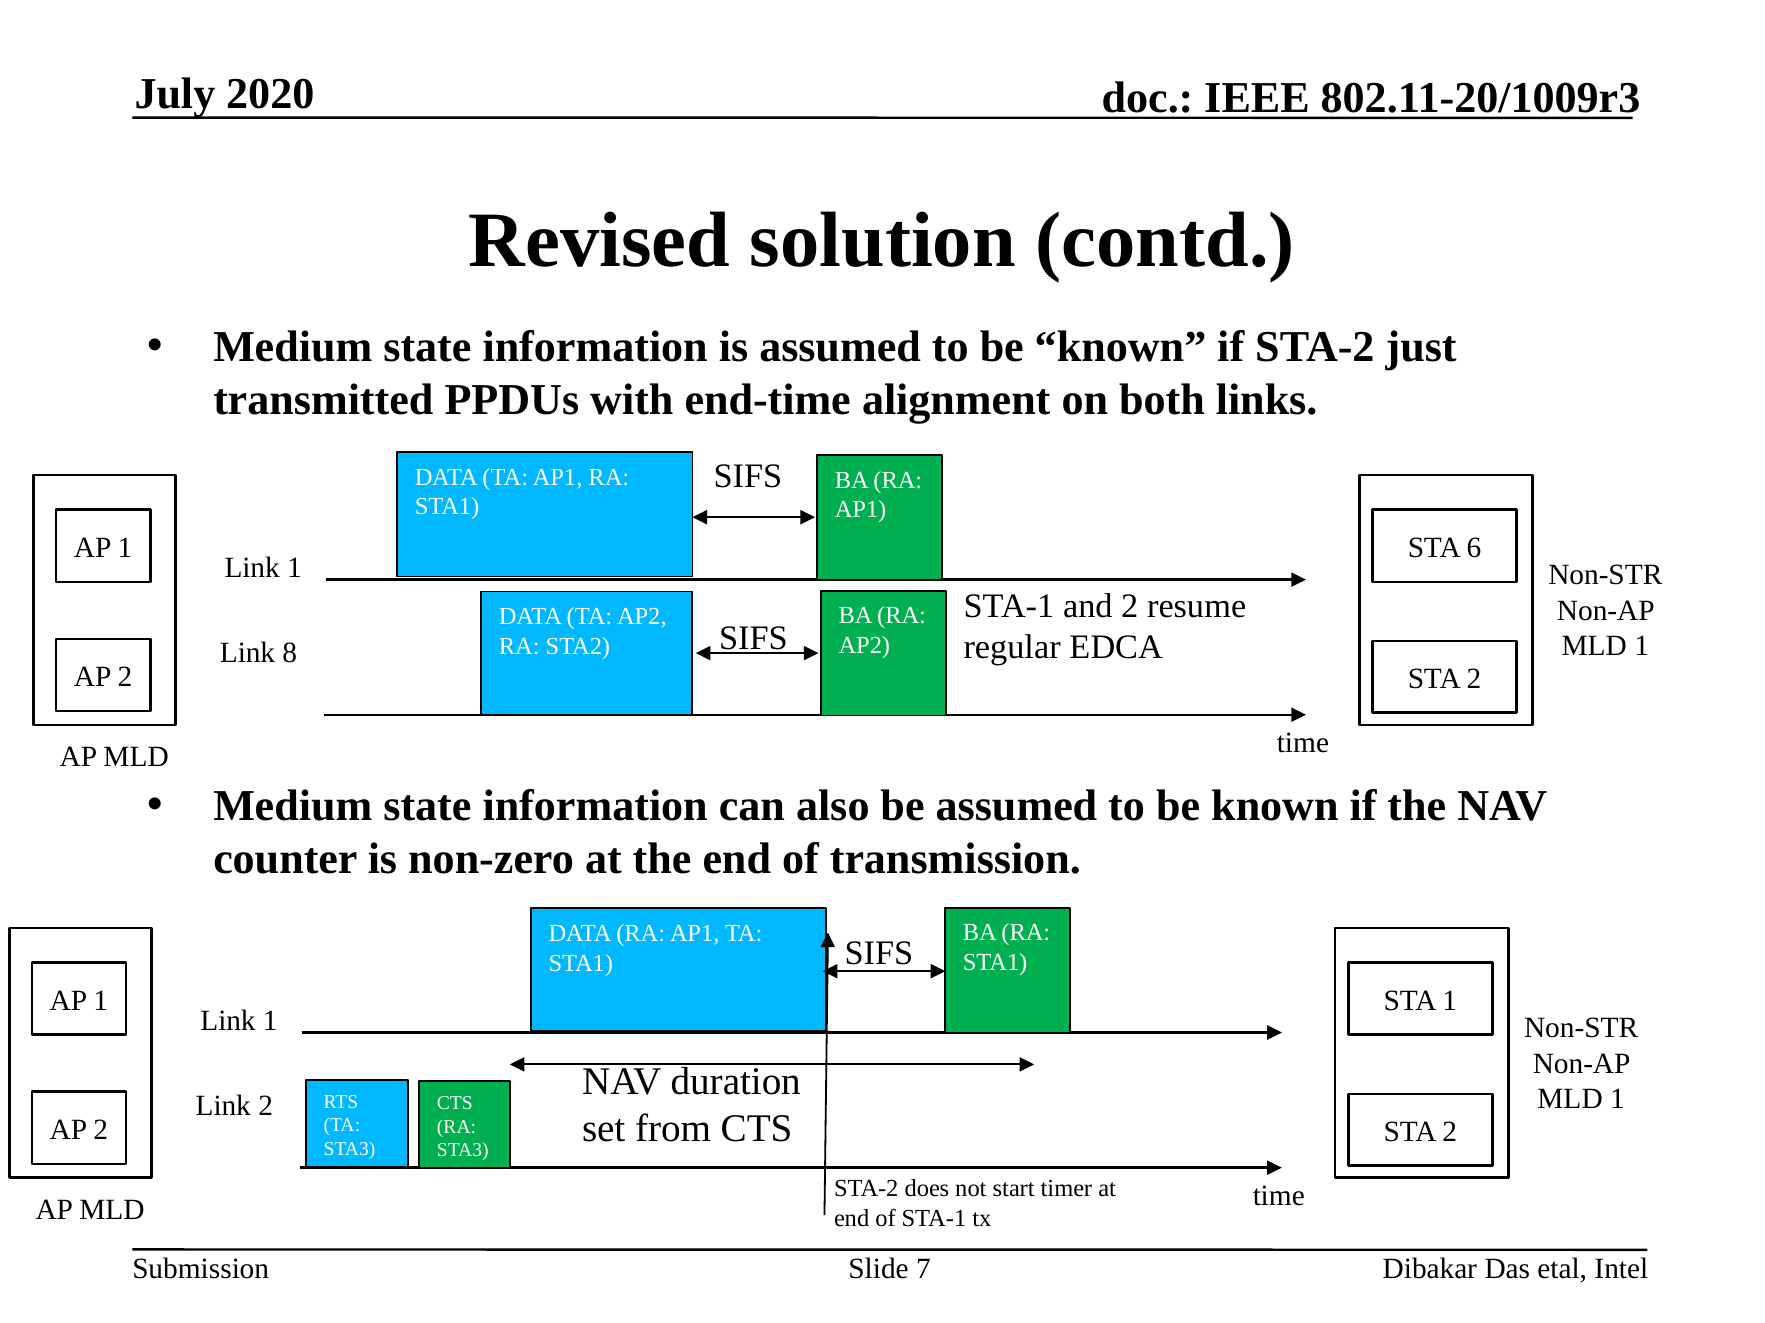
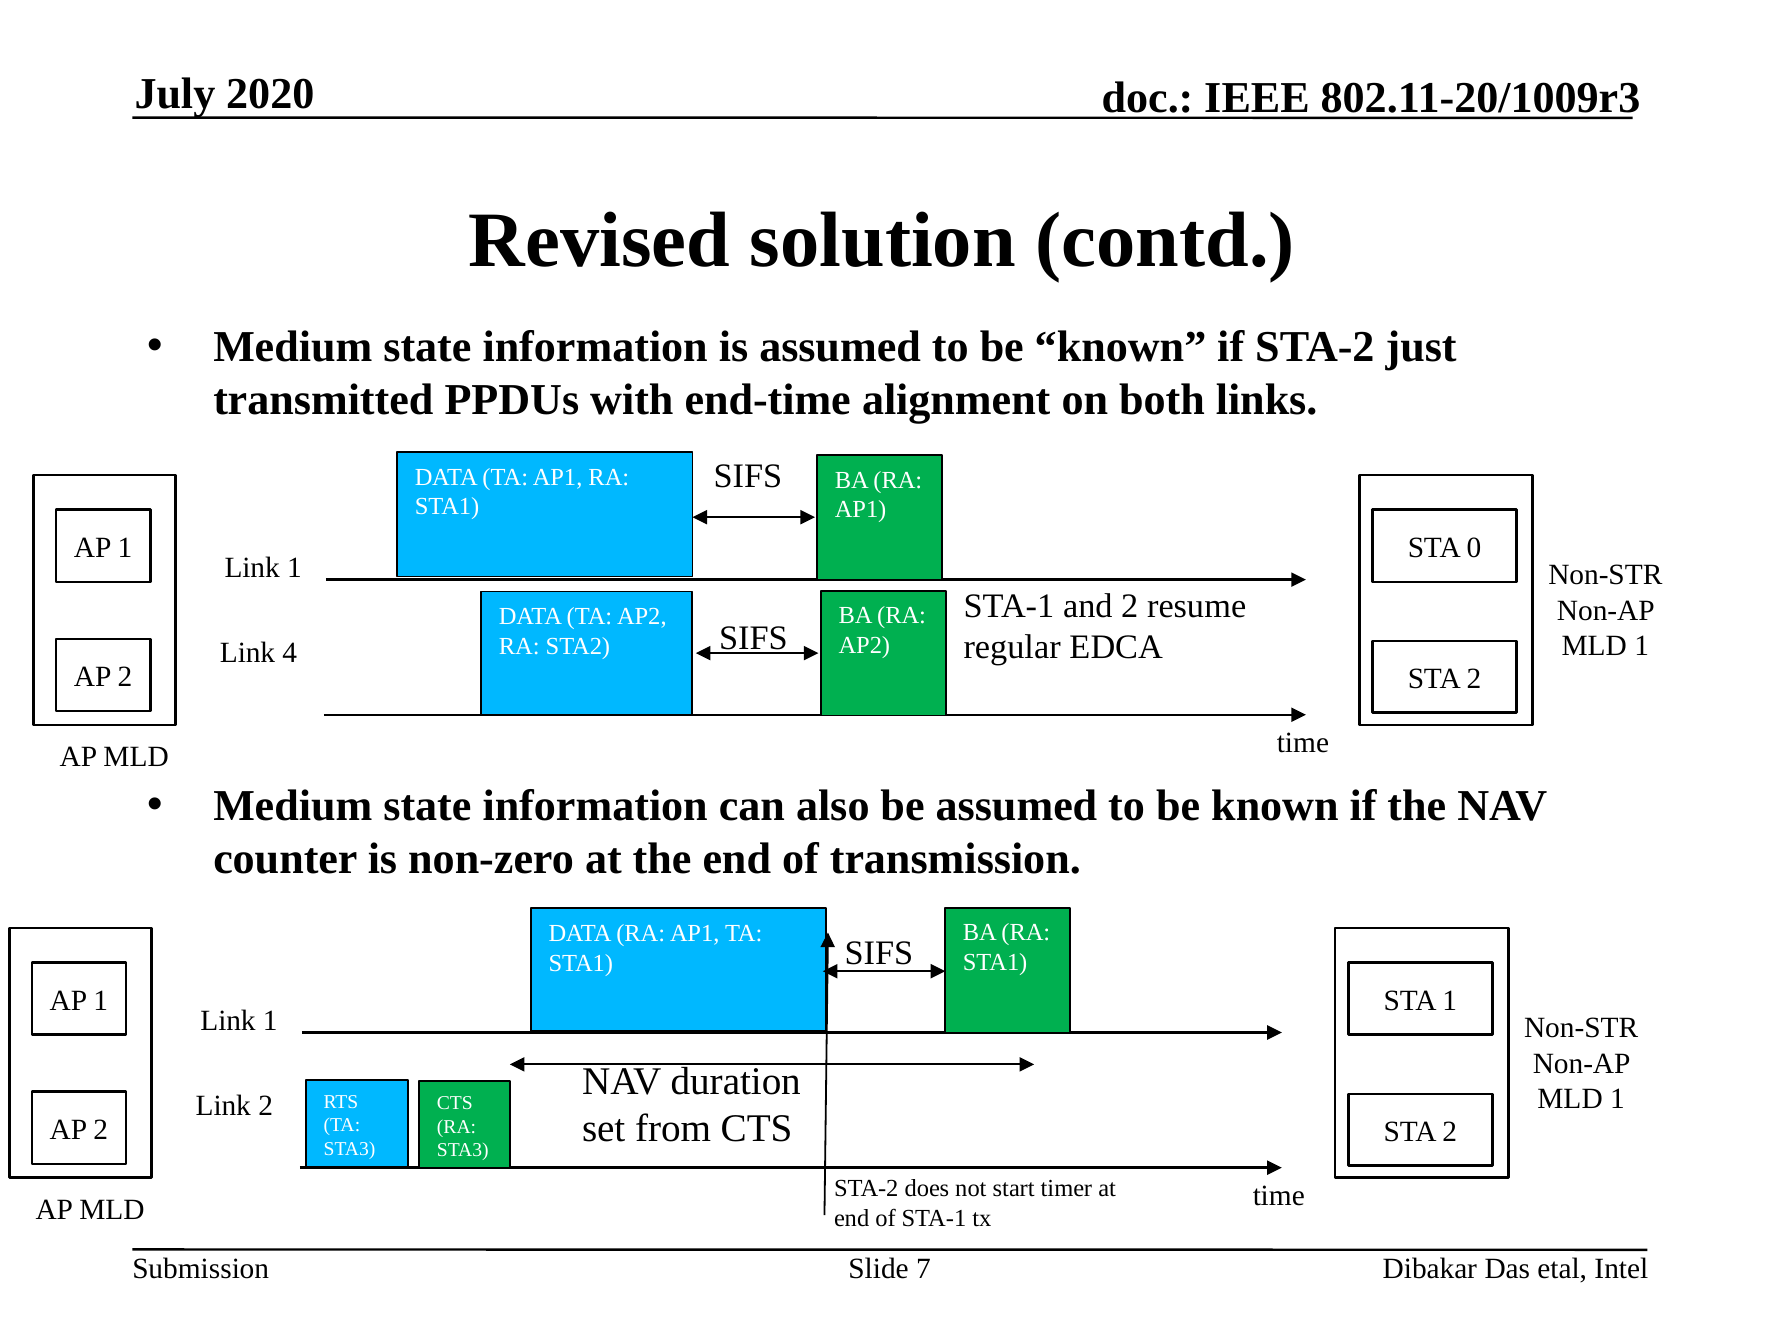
6: 6 -> 0
8: 8 -> 4
